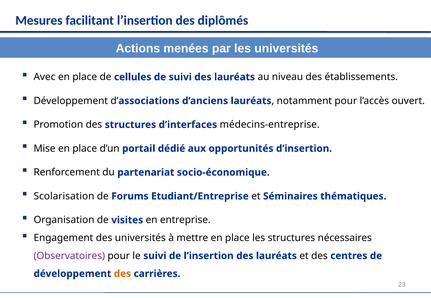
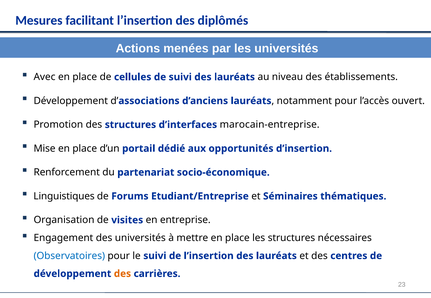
médecins-entreprise: médecins-entreprise -> marocain-entreprise
Scolarisation: Scolarisation -> Linguistiques
Observatoires colour: purple -> blue
